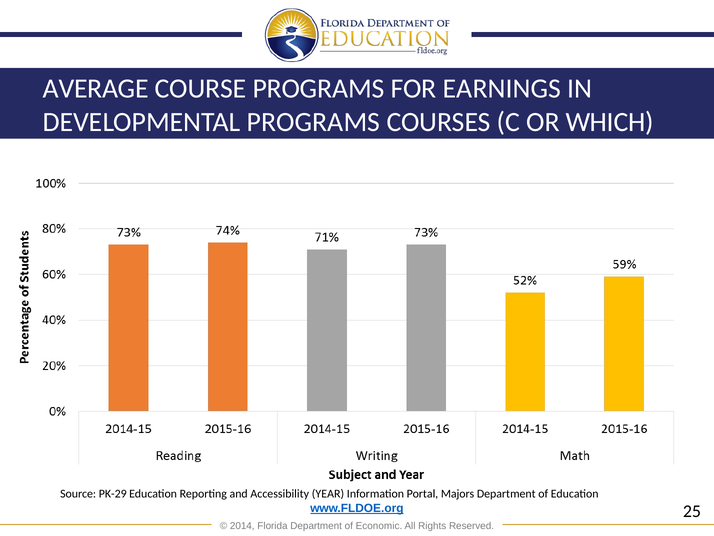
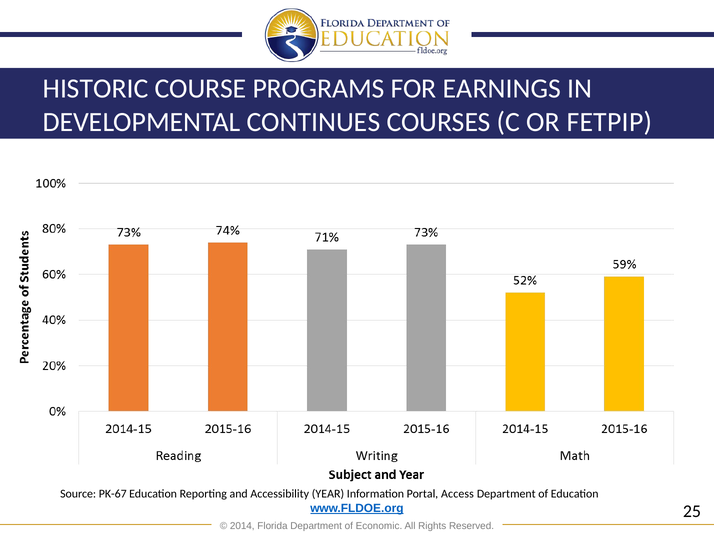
AVERAGE: AVERAGE -> HISTORIC
DEVELOPMENTAL PROGRAMS: PROGRAMS -> CONTINUES
WHICH: WHICH -> FETPIP
PK-29: PK-29 -> PK-67
Majors: Majors -> Access
